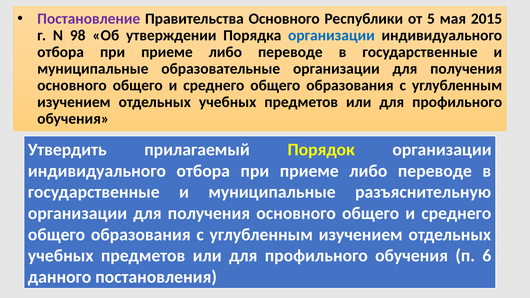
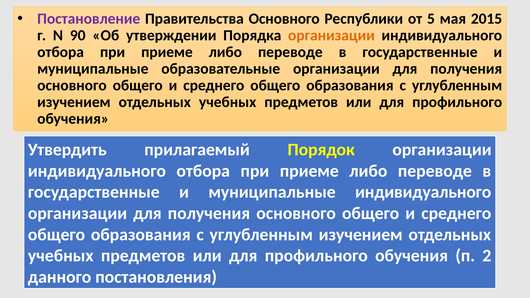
98: 98 -> 90
организации at (331, 35) colour: blue -> orange
муниципальные разъяснительную: разъяснительную -> индивидуального
6: 6 -> 2
